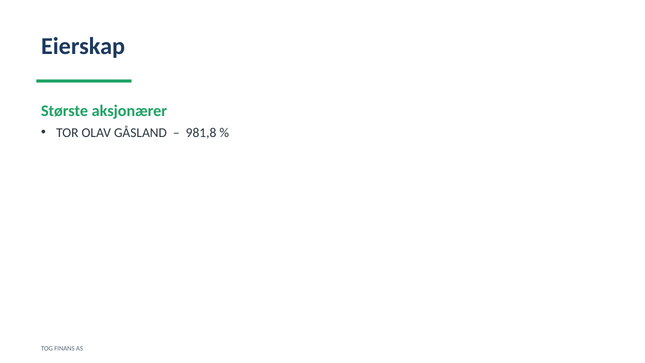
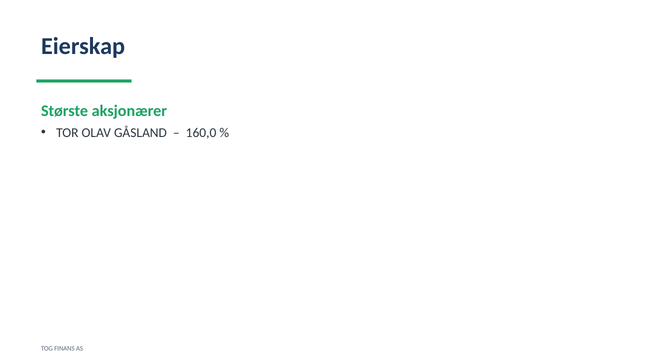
981,8: 981,8 -> 160,0
